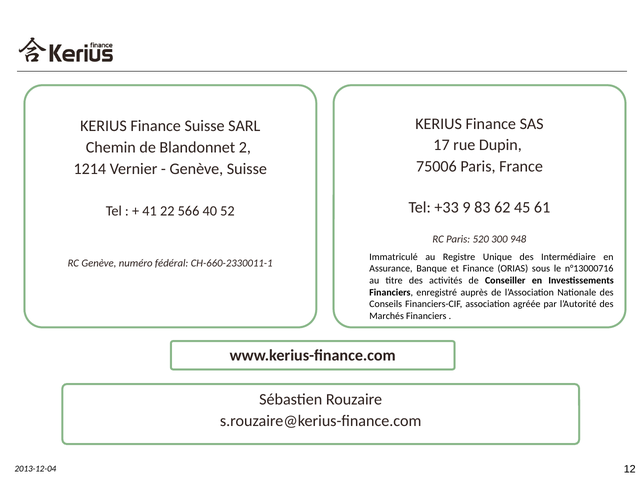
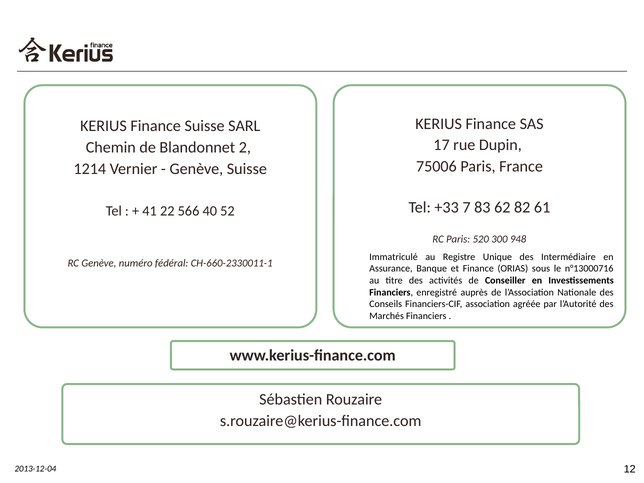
9: 9 -> 7
45: 45 -> 82
